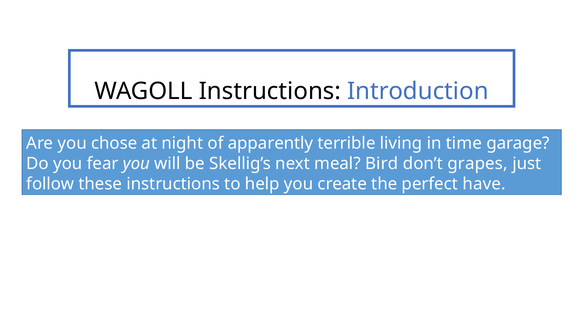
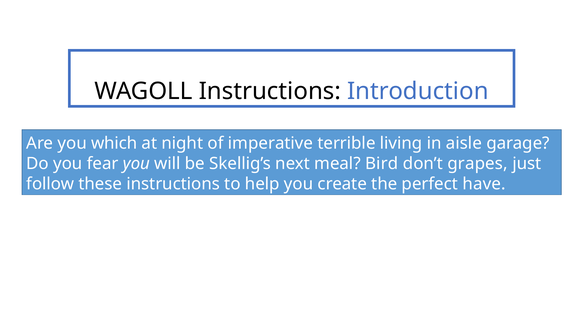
chose: chose -> which
apparently: apparently -> imperative
time: time -> aisle
